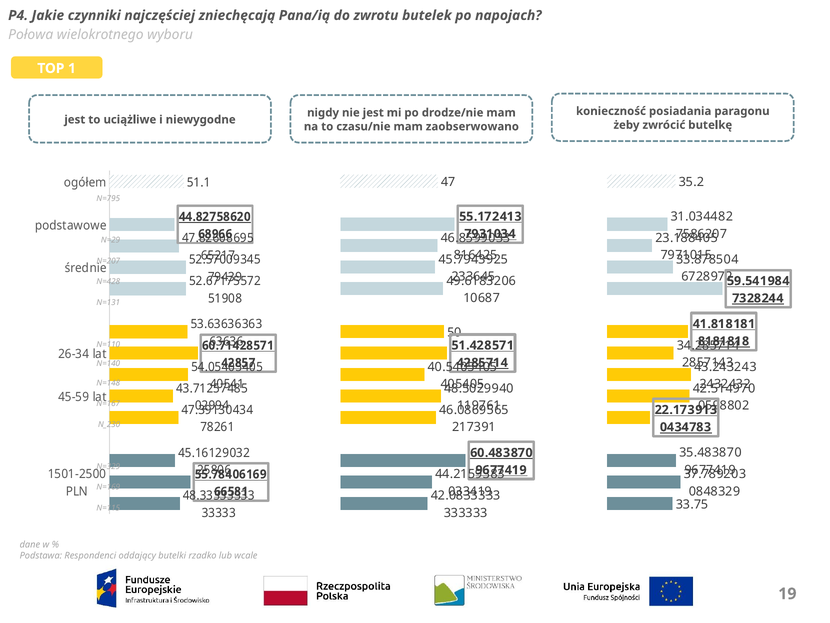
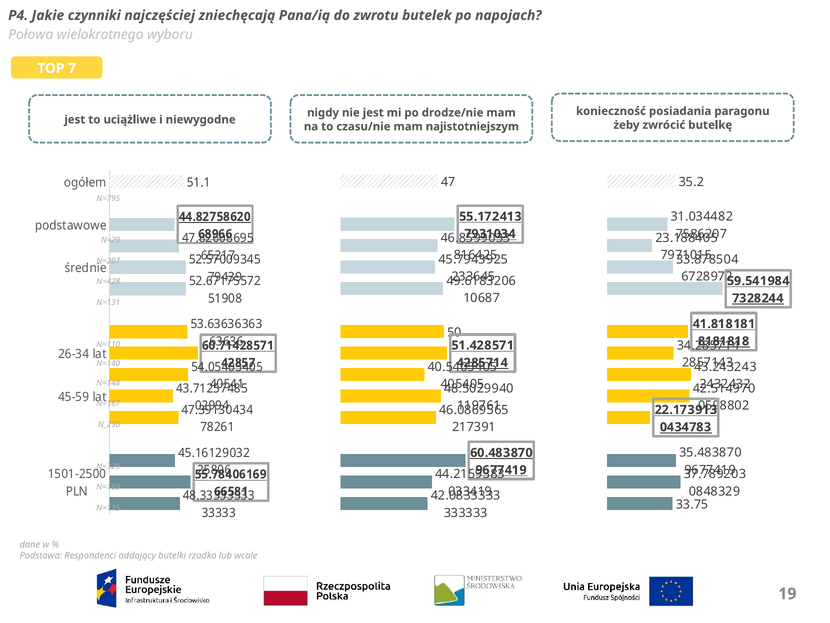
1: 1 -> 7
zaobserwowano: zaobserwowano -> najistotniejszym
